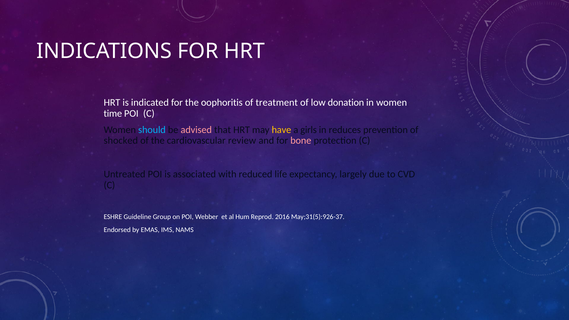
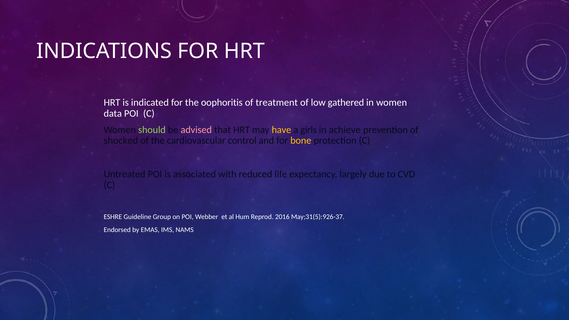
donation: donation -> gathered
time: time -> data
should colour: light blue -> light green
reduces: reduces -> achieve
review: review -> control
bone colour: pink -> yellow
